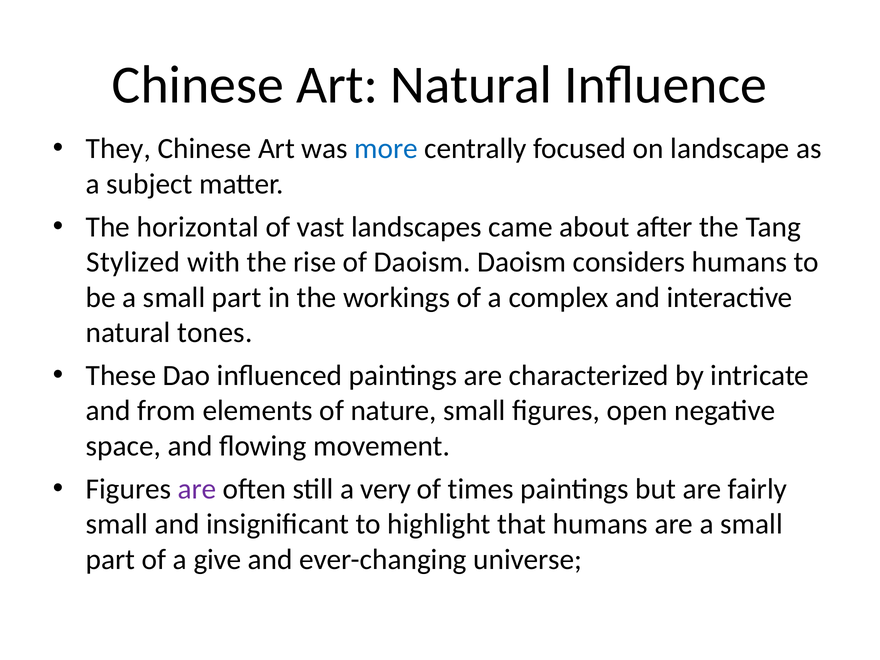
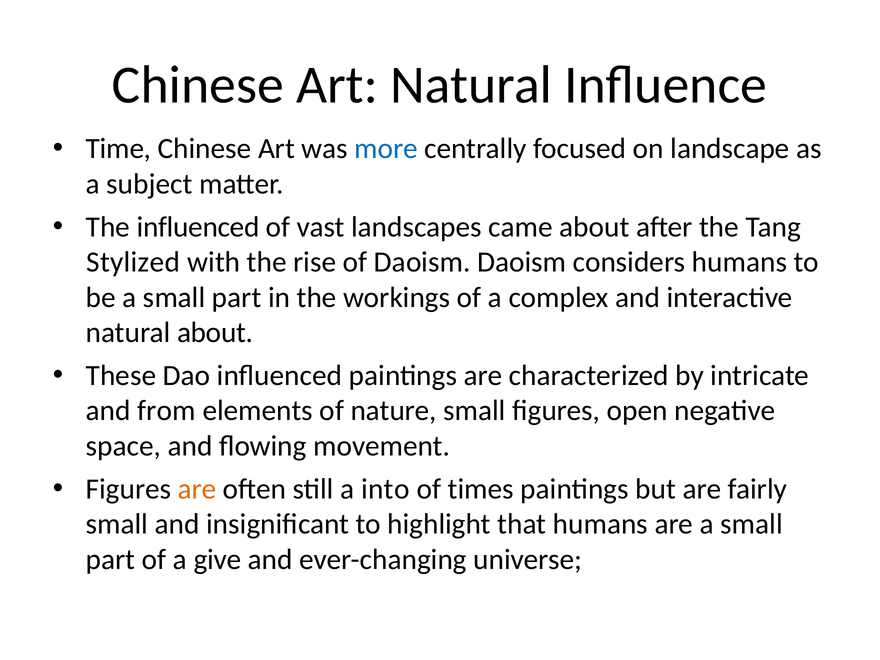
They: They -> Time
The horizontal: horizontal -> influenced
natural tones: tones -> about
are at (197, 489) colour: purple -> orange
very: very -> into
